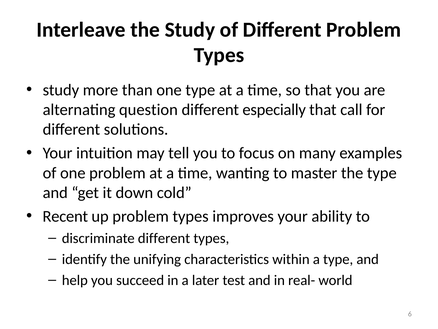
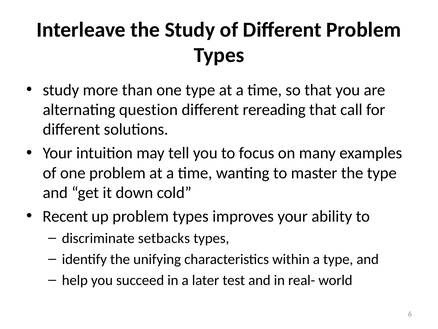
especially: especially -> rereading
discriminate different: different -> setbacks
